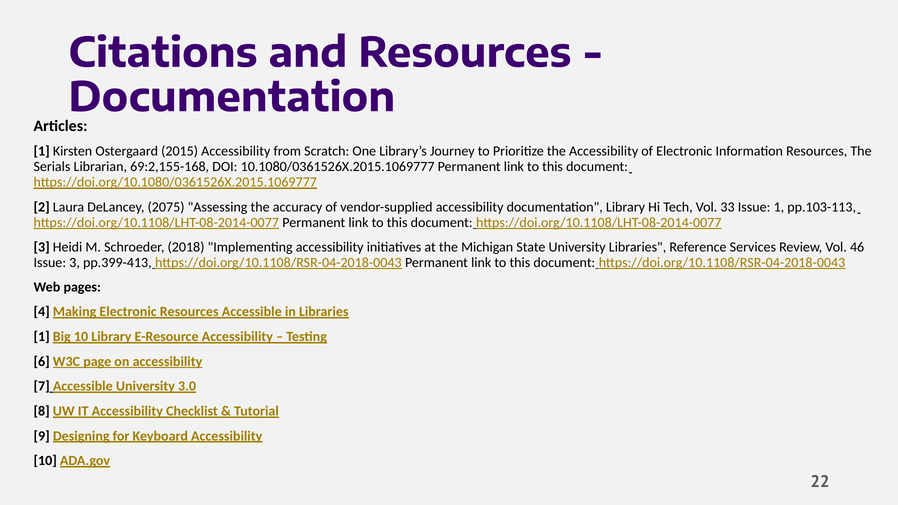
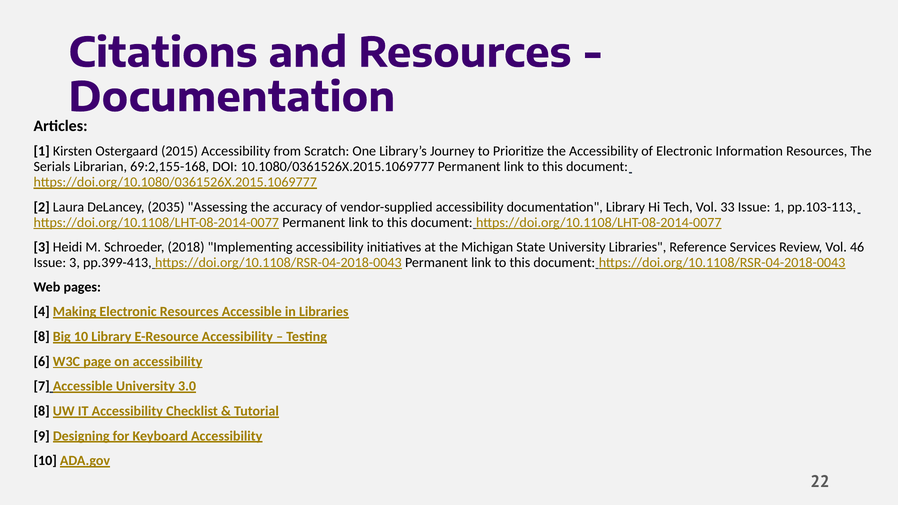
2075: 2075 -> 2035
1 at (42, 337): 1 -> 8
